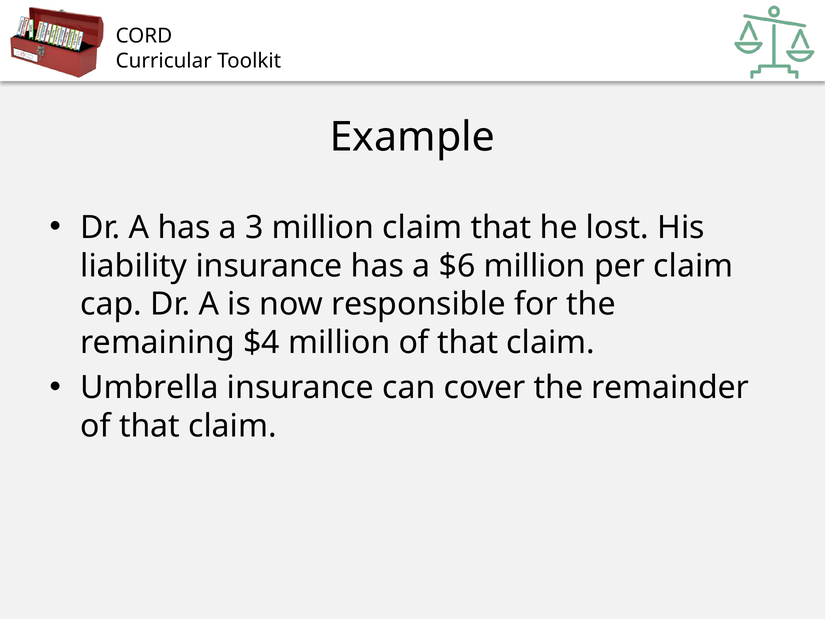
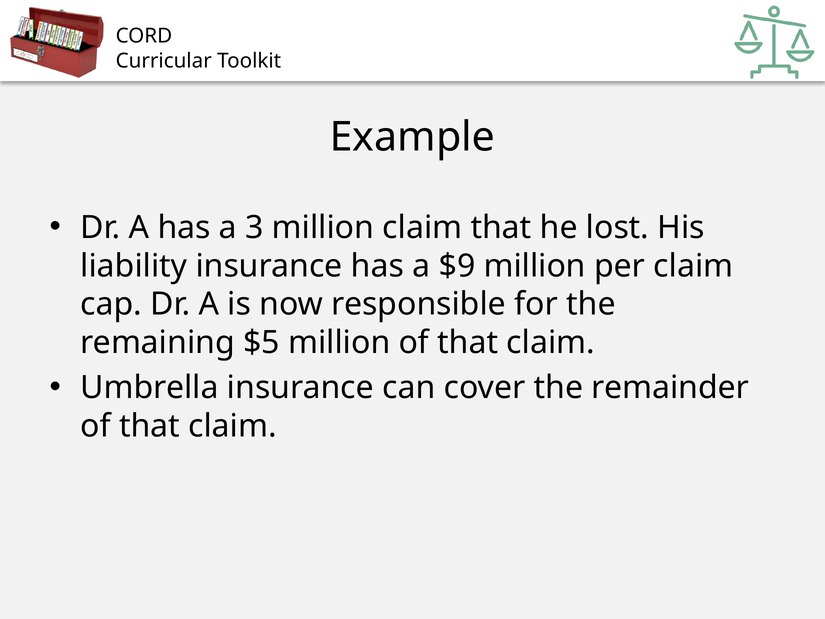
$6: $6 -> $9
$4: $4 -> $5
